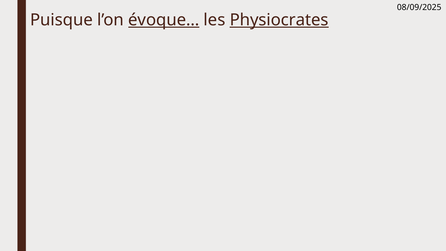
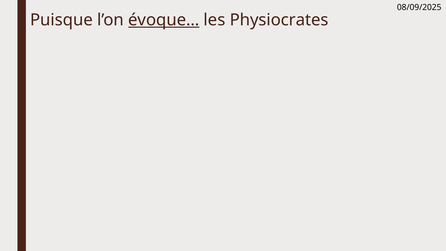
Physiocrates underline: present -> none
